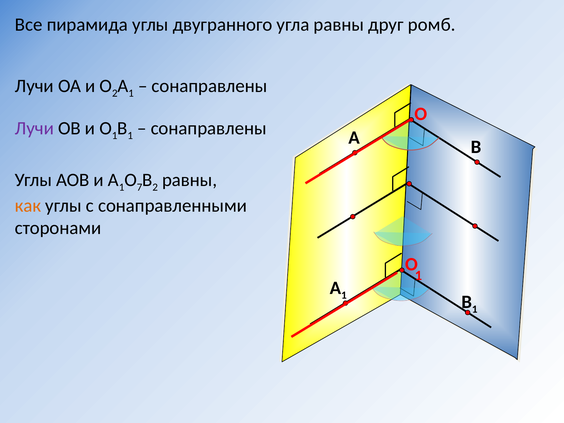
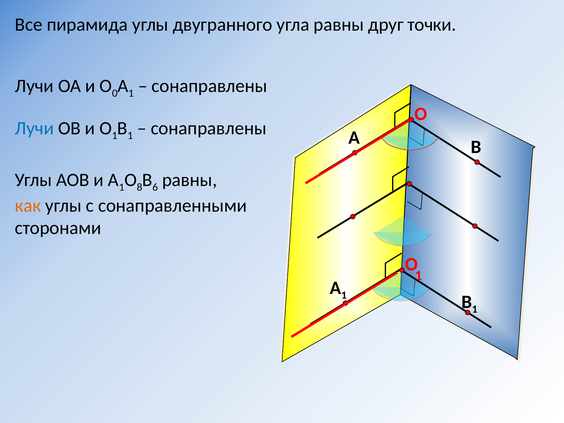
ромб: ромб -> точки
2 at (115, 93): 2 -> 0
Лучи at (34, 128) colour: purple -> blue
7: 7 -> 8
В 2: 2 -> 6
